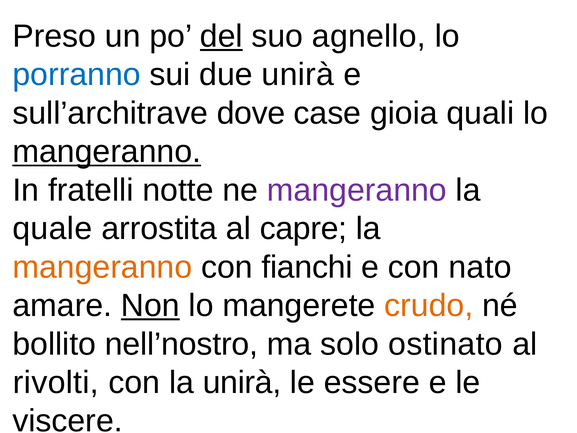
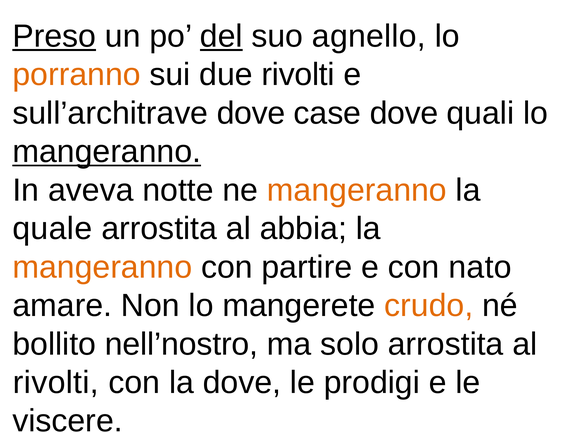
Preso underline: none -> present
porranno colour: blue -> orange
due unirà: unirà -> rivolti
case gioia: gioia -> dove
fratelli: fratelli -> aveva
mangeranno at (357, 190) colour: purple -> orange
capre: capre -> abbia
fianchi: fianchi -> partire
Non underline: present -> none
solo ostinato: ostinato -> arrostita
la unirà: unirà -> dove
essere: essere -> prodigi
